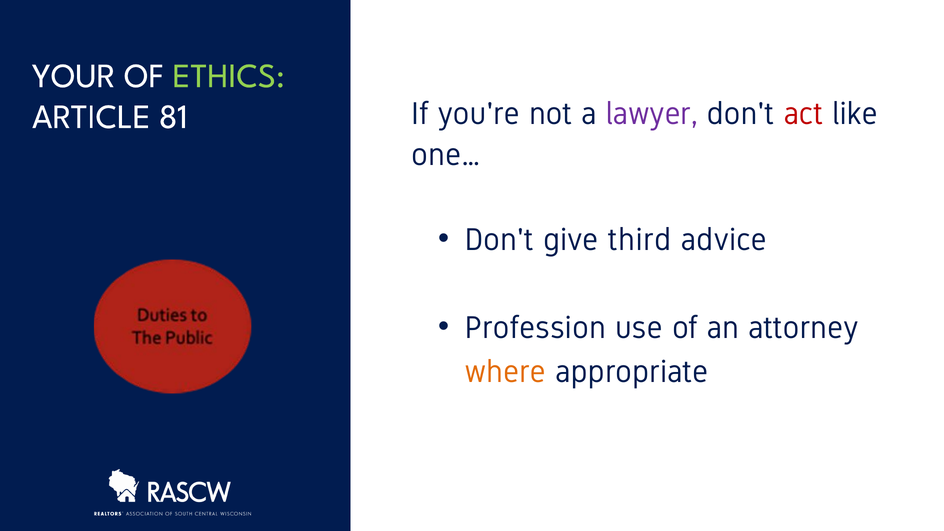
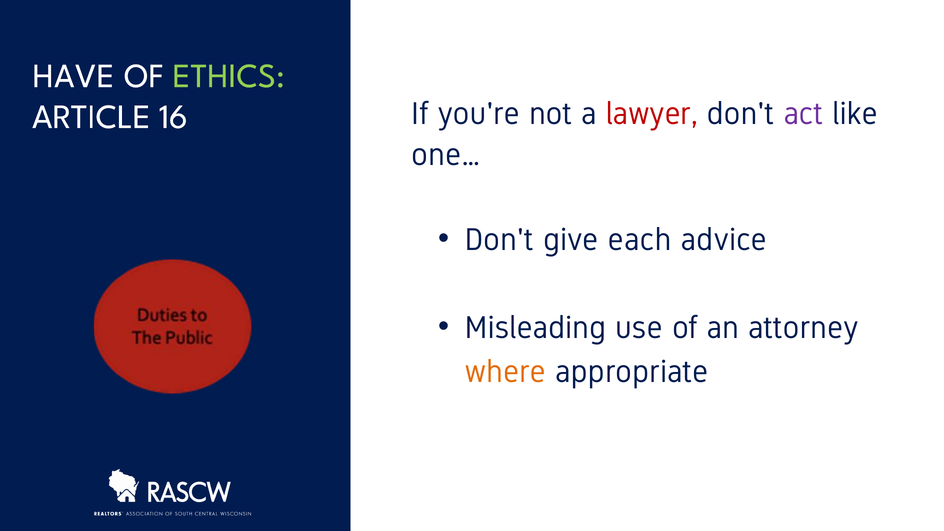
YOUR: YOUR -> HAVE
81: 81 -> 16
lawyer colour: purple -> red
act colour: red -> purple
third: third -> each
Profession: Profession -> Misleading
